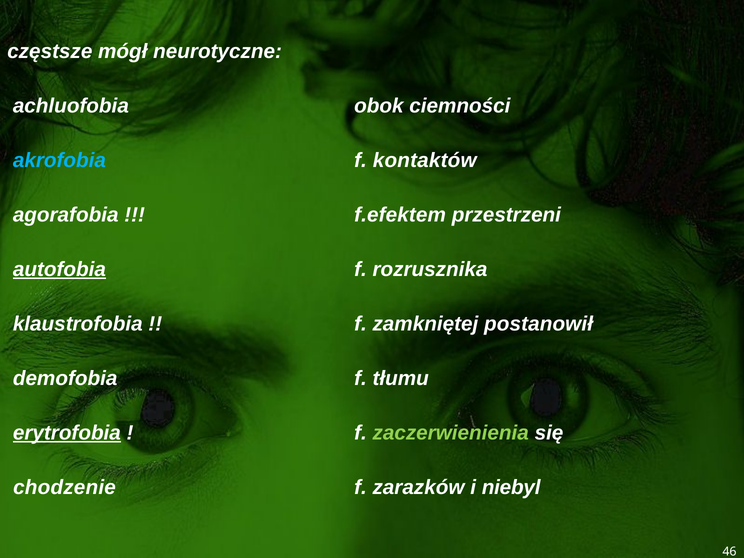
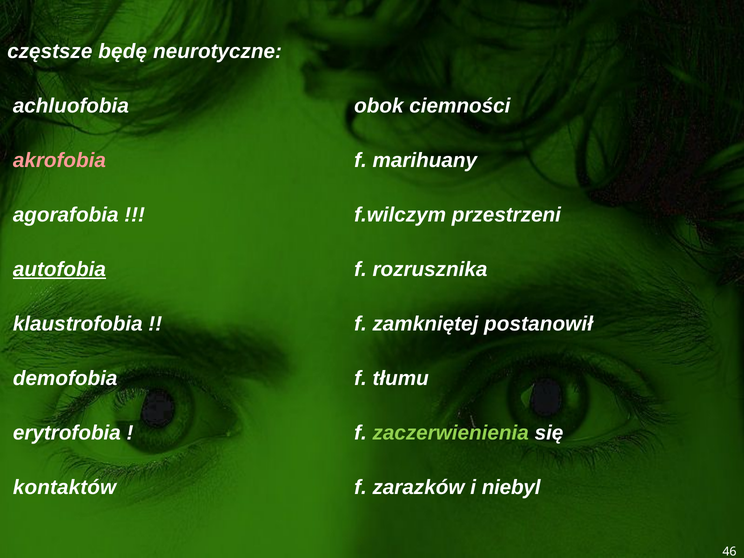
mógł: mógł -> będę
akrofobia colour: light blue -> pink
kontaktów: kontaktów -> marihuany
f.efektem: f.efektem -> f.wilczym
erytrofobia underline: present -> none
chodzenie: chodzenie -> kontaktów
